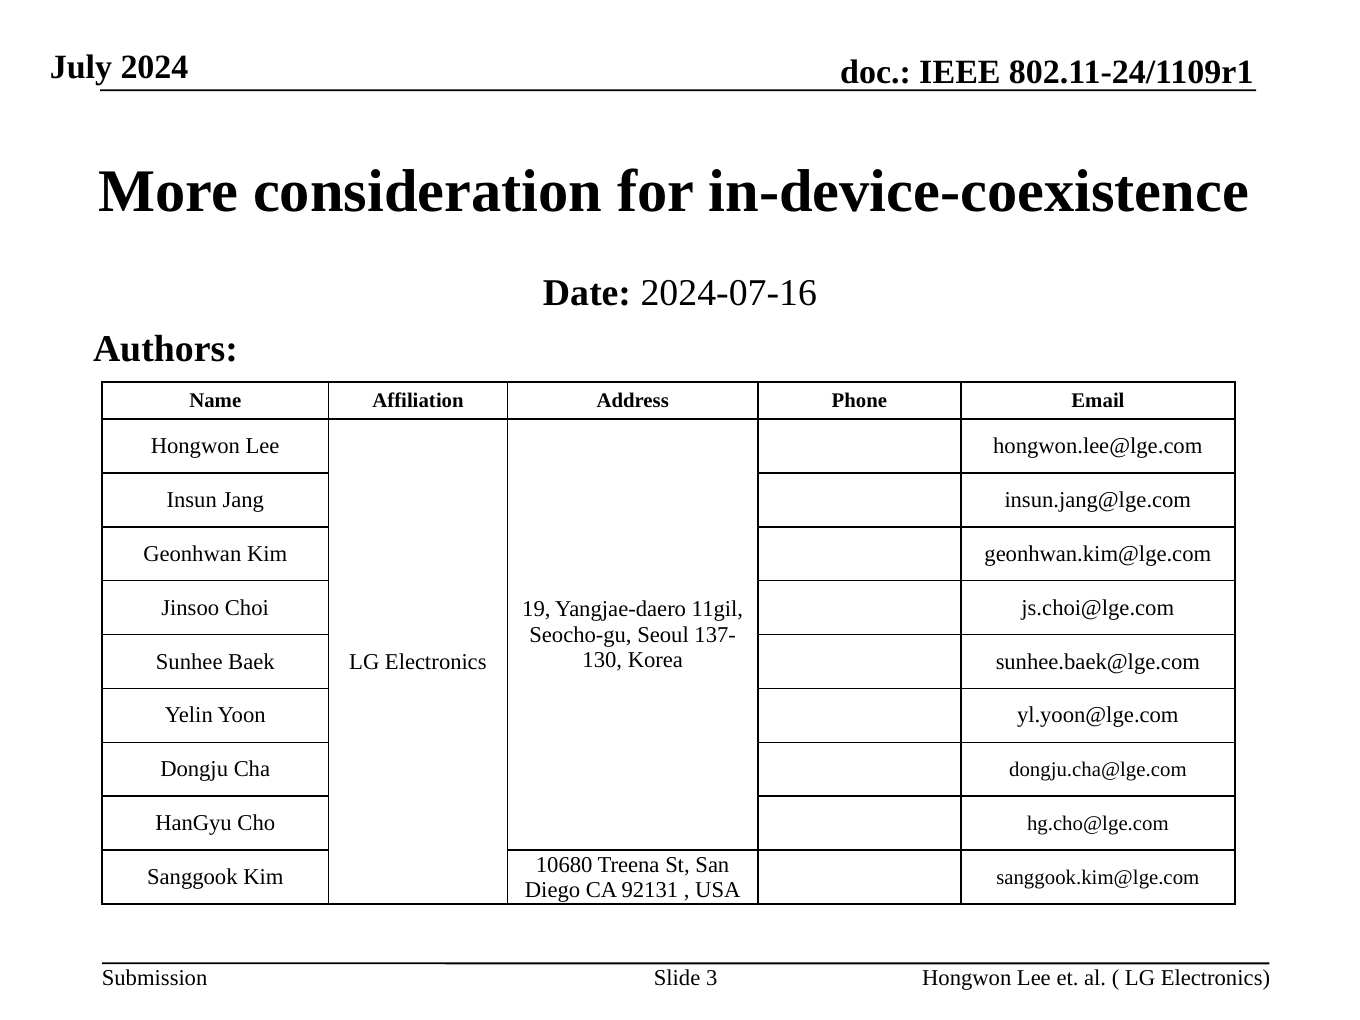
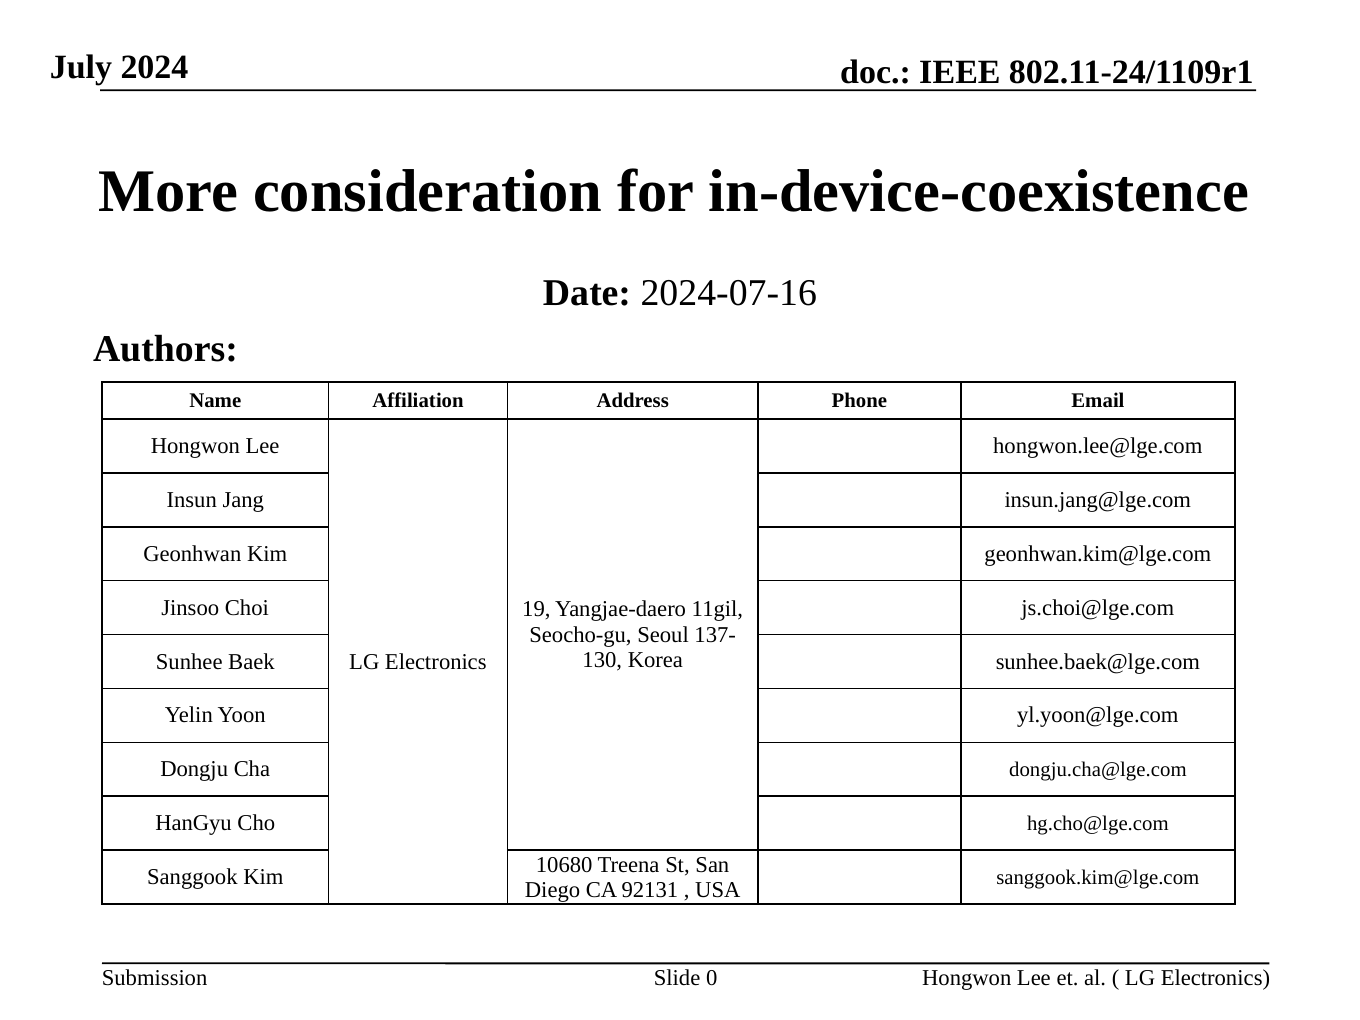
3: 3 -> 0
